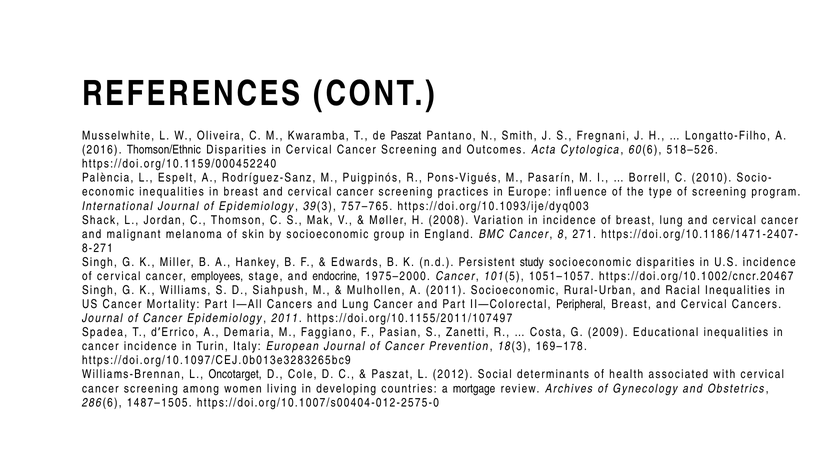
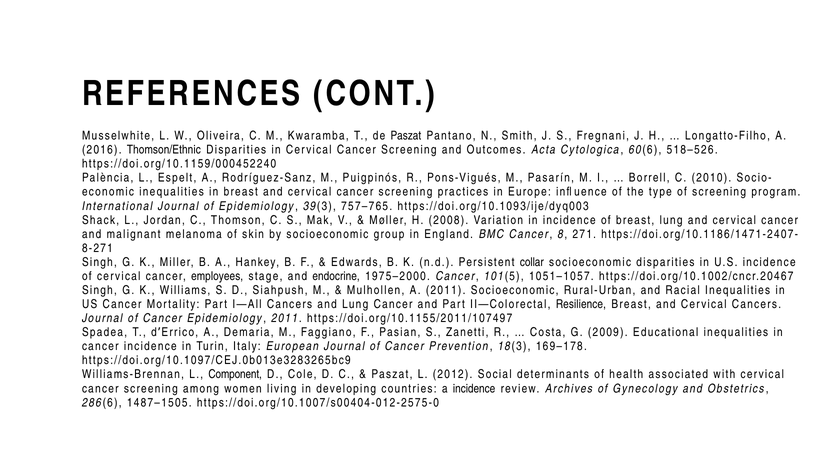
study: study -> collar
Peripheral: Peripheral -> Resilience
Oncotarget: Oncotarget -> Component
a mortgage: mortgage -> incidence
